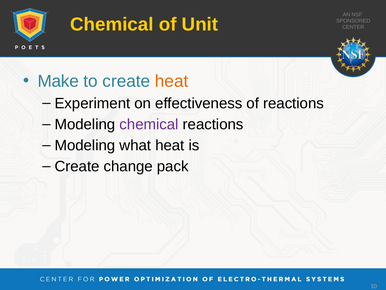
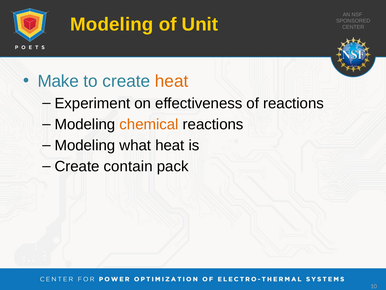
Chemical at (112, 24): Chemical -> Modeling
chemical at (149, 124) colour: purple -> orange
change: change -> contain
